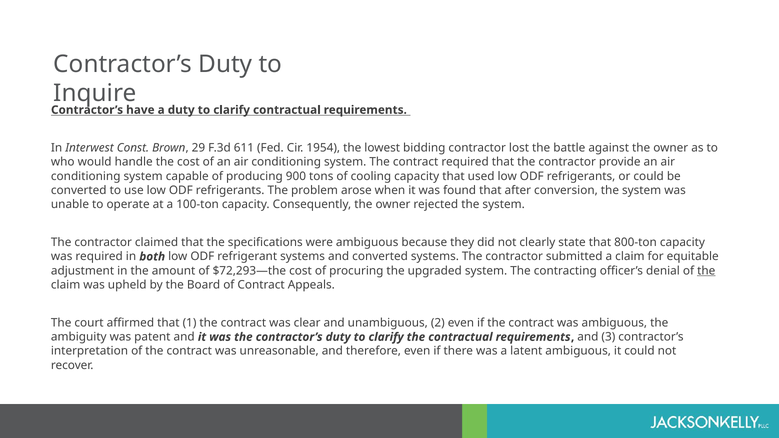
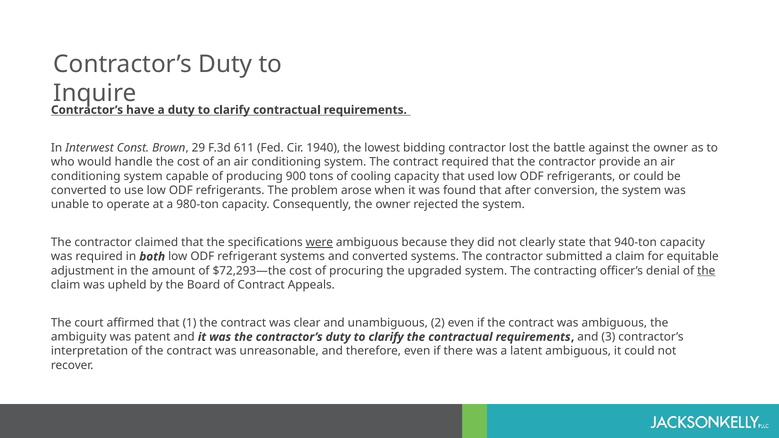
1954: 1954 -> 1940
100-ton: 100-ton -> 980-ton
were underline: none -> present
800-ton: 800-ton -> 940-ton
